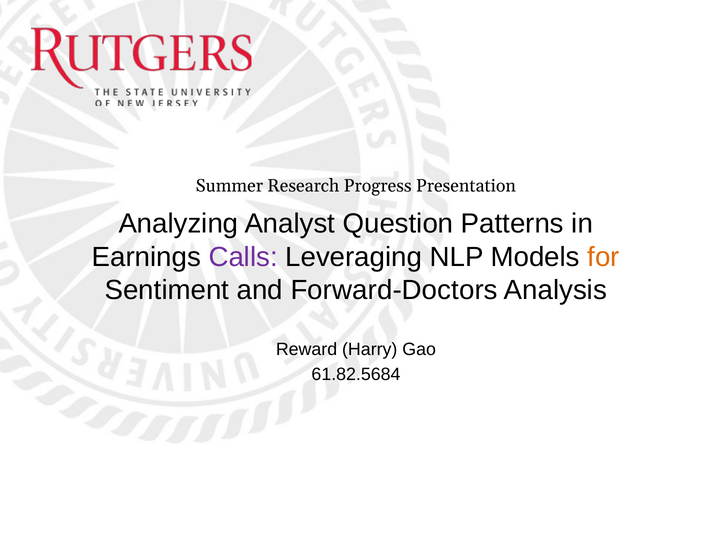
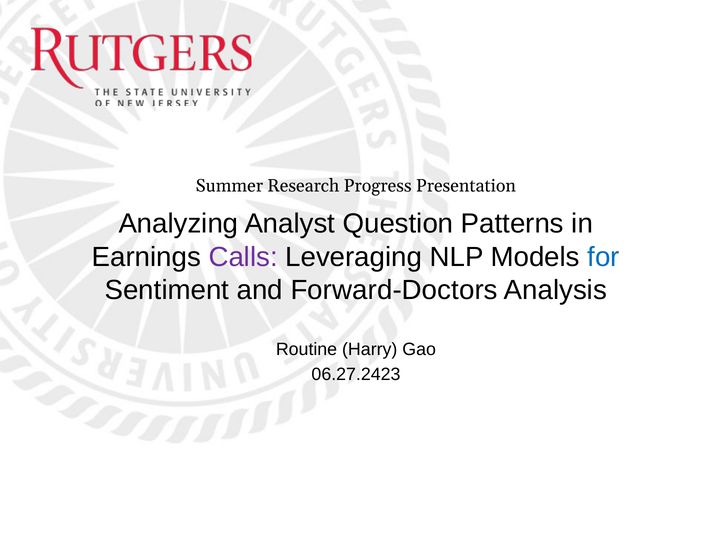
for colour: orange -> blue
Reward: Reward -> Routine
61.82.5684: 61.82.5684 -> 06.27.2423
